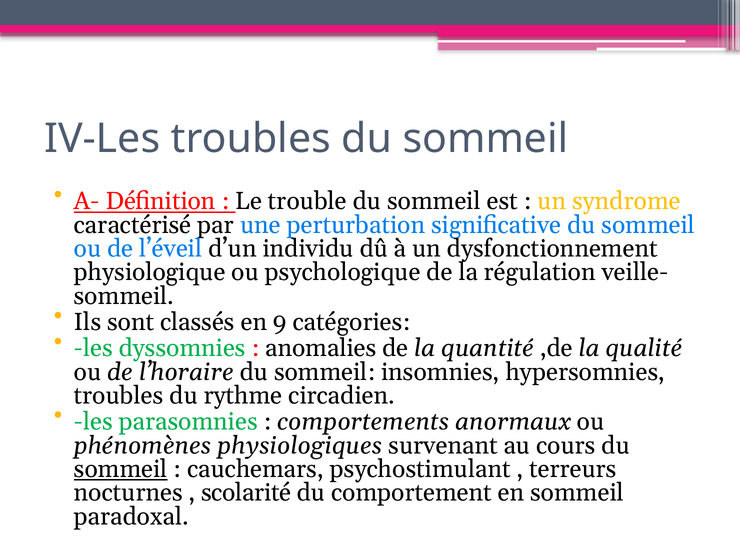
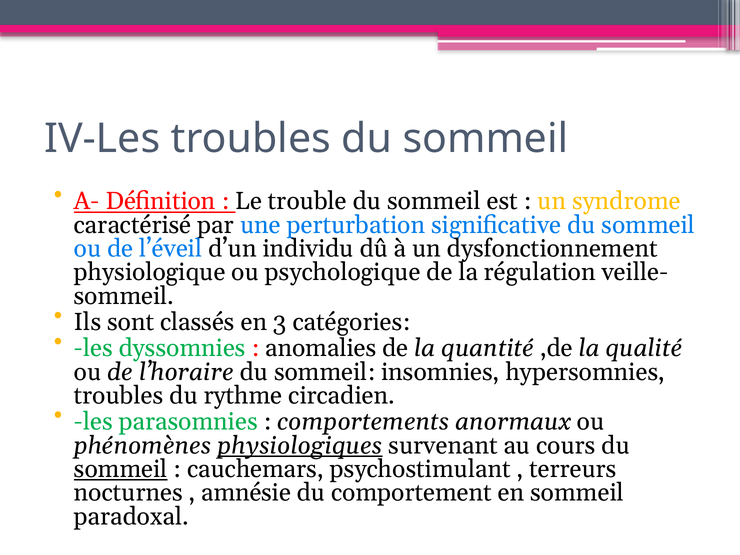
9: 9 -> 3
physiologiques underline: none -> present
scolarité: scolarité -> amnésie
